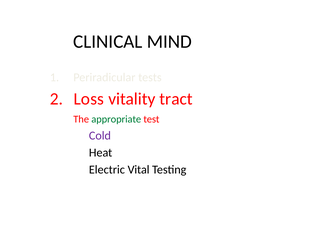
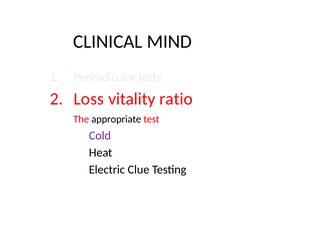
tract: tract -> ratio
appropriate colour: green -> black
Vital: Vital -> Clue
